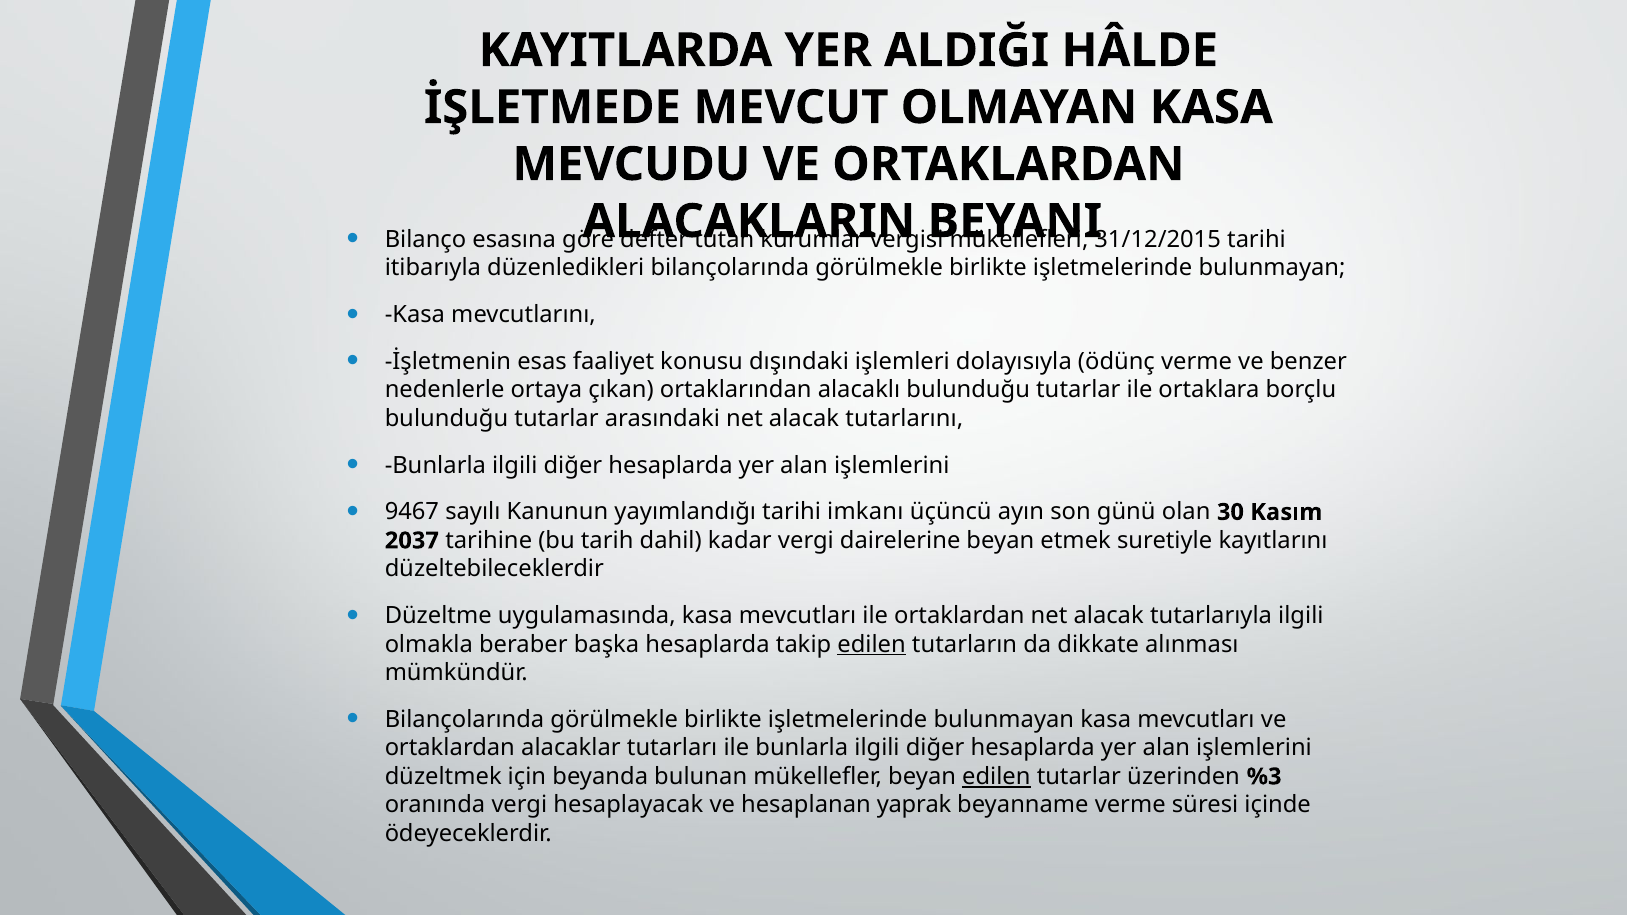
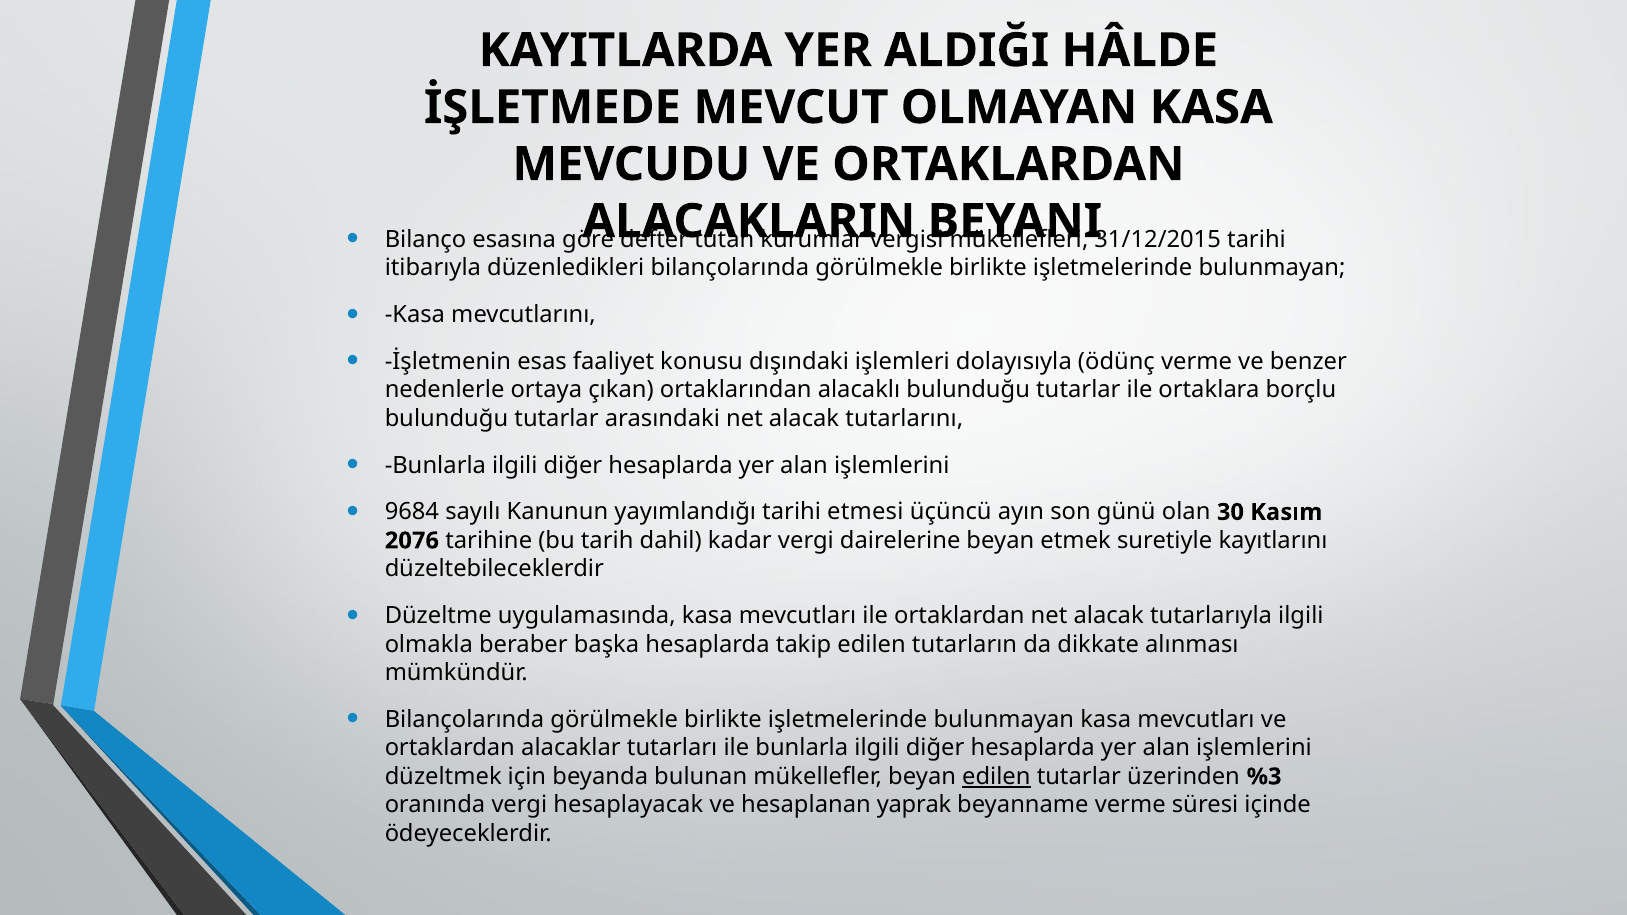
9467: 9467 -> 9684
imkanı: imkanı -> etmesi
2037: 2037 -> 2076
edilen at (872, 645) underline: present -> none
